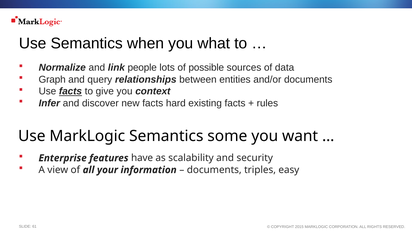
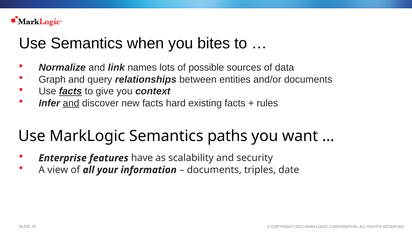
what: what -> bites
people: people -> names
and at (71, 103) underline: none -> present
some: some -> paths
easy: easy -> date
